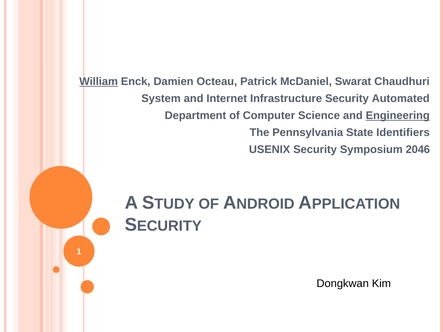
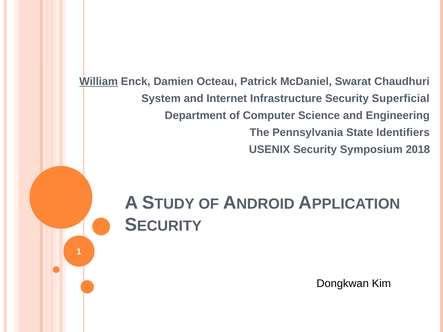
Automated: Automated -> Superficial
Engineering underline: present -> none
2046: 2046 -> 2018
